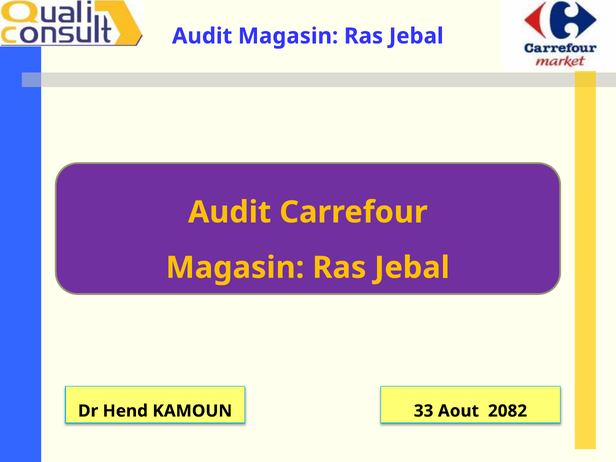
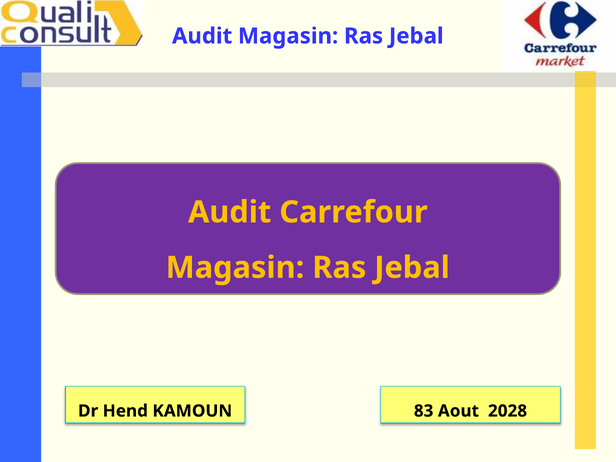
33: 33 -> 83
2082: 2082 -> 2028
